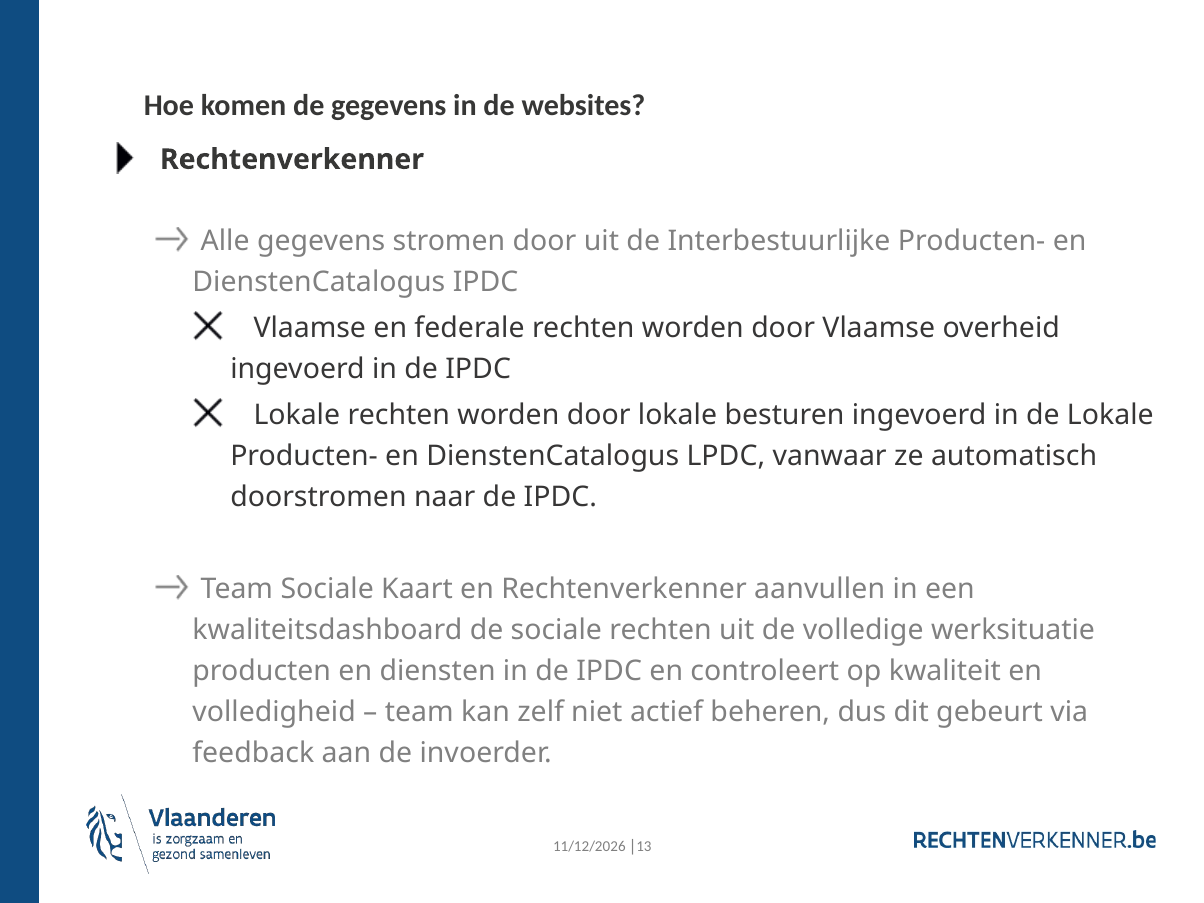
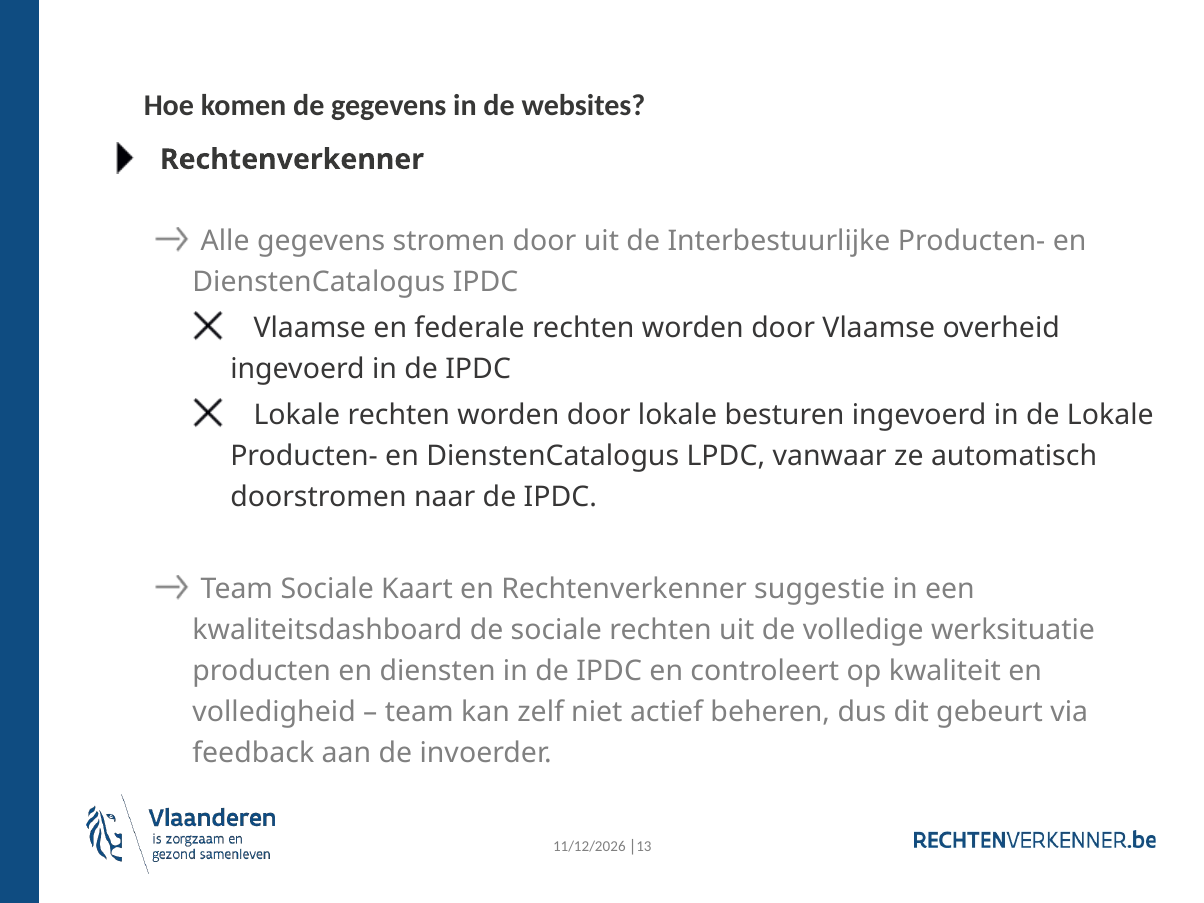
aanvullen: aanvullen -> suggestie
